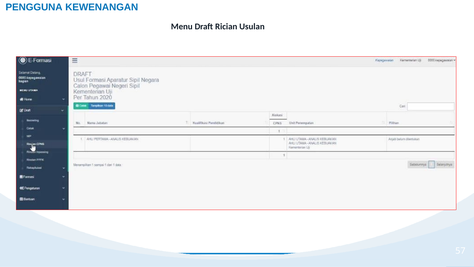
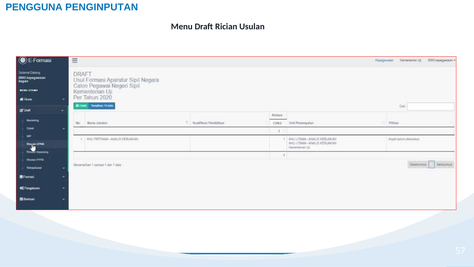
KEWENANGAN: KEWENANGAN -> PENGINPUTAN
